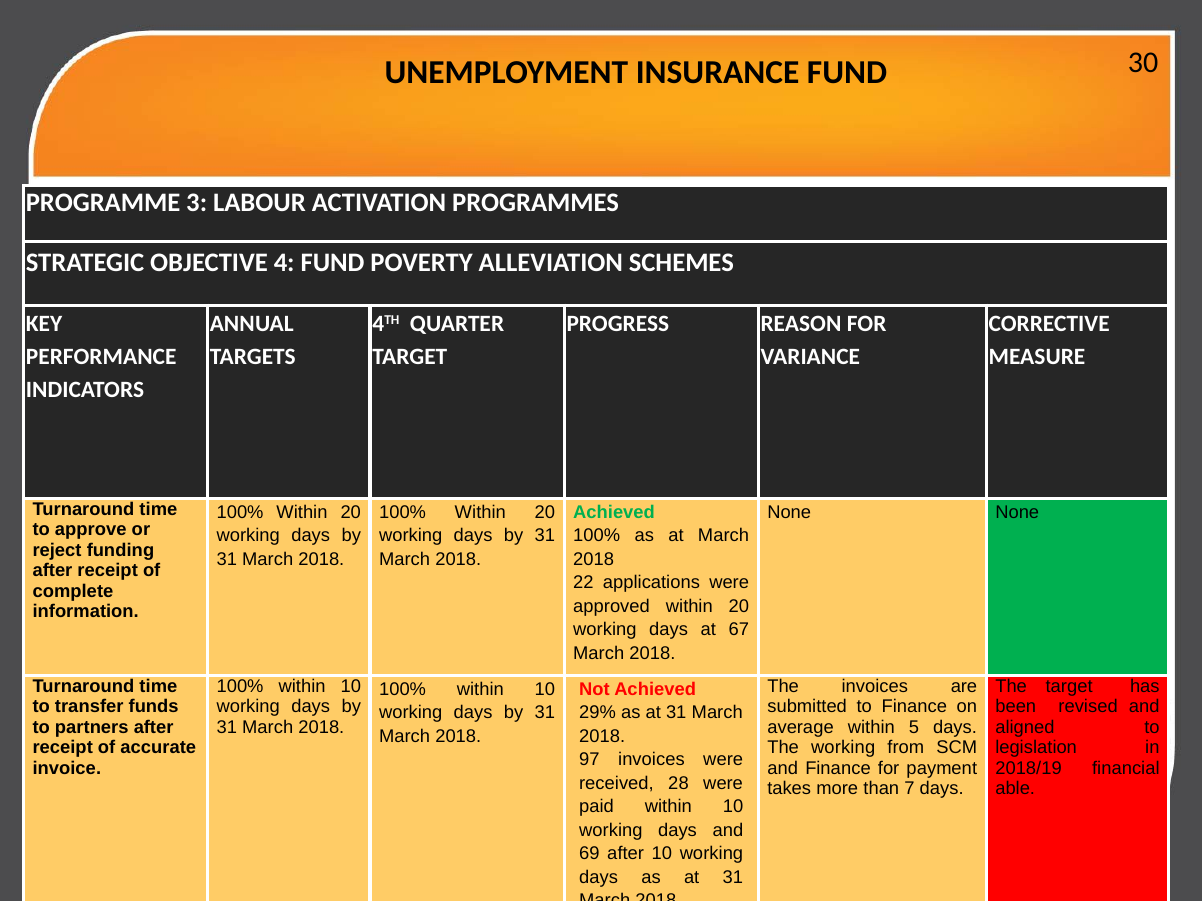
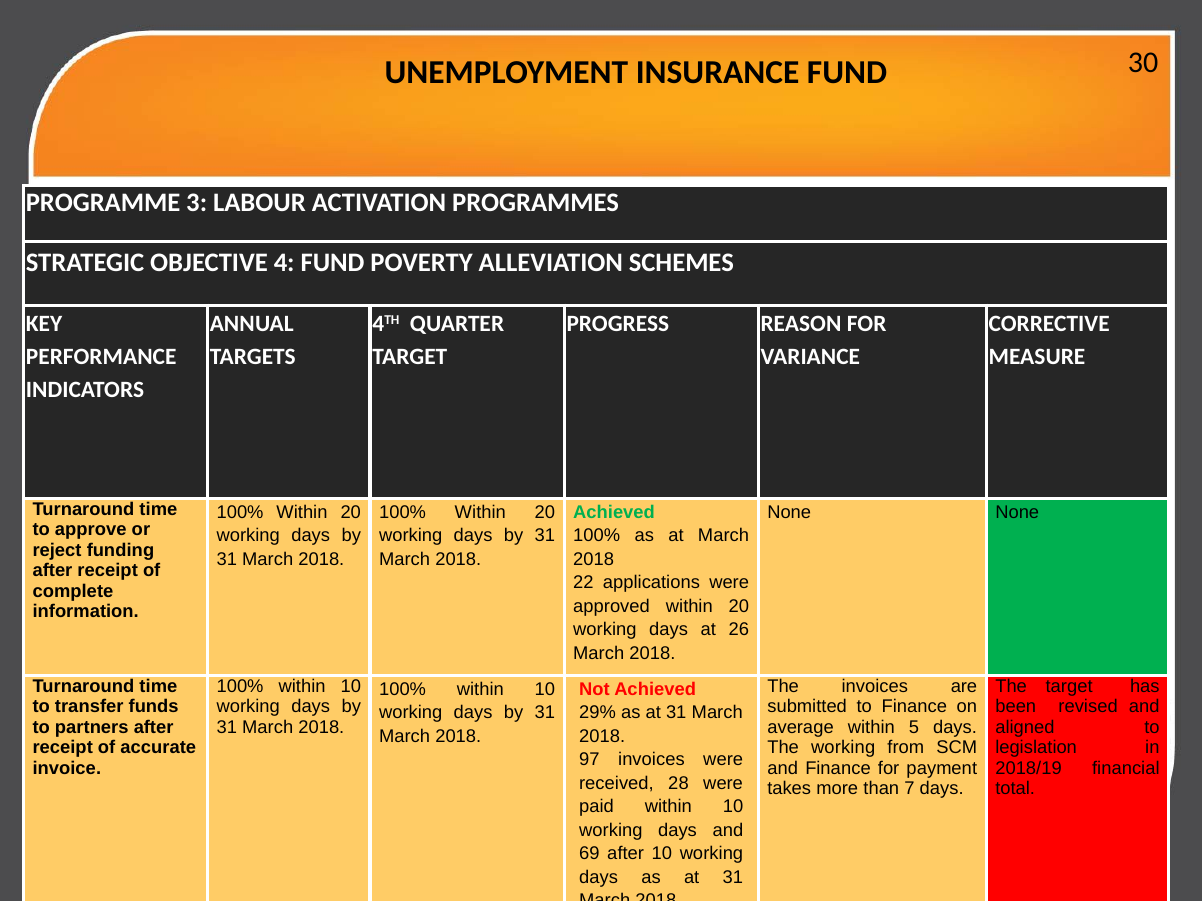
67: 67 -> 26
able: able -> total
